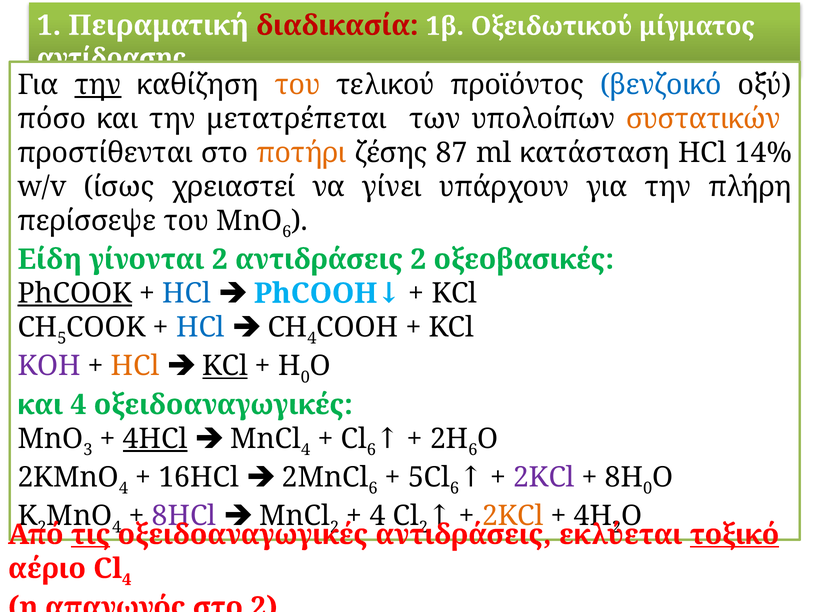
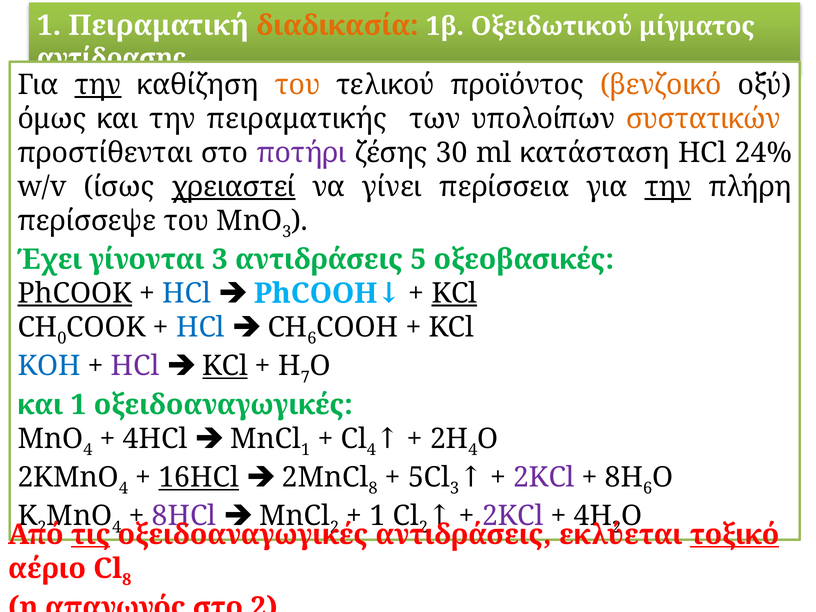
διαδικασία colour: red -> orange
βενζοικό colour: blue -> orange
πόσο: πόσο -> όμως
μετατρέπεται: μετατρέπεται -> πειραματικής
ποτήρι colour: orange -> purple
87: 87 -> 30
14%: 14% -> 24%
χρειαστεί underline: none -> present
υπάρχουν: υπάρχουν -> περίσσεια
την at (668, 187) underline: none -> present
6 at (287, 232): 6 -> 3
Είδη: Είδη -> Έχει
γίνονται 2: 2 -> 3
αντιδράσεις 2: 2 -> 5
KCl at (454, 293) underline: none -> present
5: 5 -> 0
4 at (312, 338): 4 -> 6
KOH colour: purple -> blue
HCl at (135, 366) colour: orange -> purple
0 at (305, 377): 0 -> 7
και 4: 4 -> 1
6 at (473, 450): 6 -> 4
3 at (88, 450): 3 -> 4
4HCl underline: present -> none
4 at (306, 450): 4 -> 1
6 at (371, 450): 6 -> 4
0 at (648, 488): 0 -> 6
16HCl underline: none -> present
6 at (373, 488): 6 -> 8
6 at (454, 488): 6 -> 3
4 at (377, 516): 4 -> 1
2KCl at (513, 516) colour: orange -> purple
4 at (127, 580): 4 -> 8
